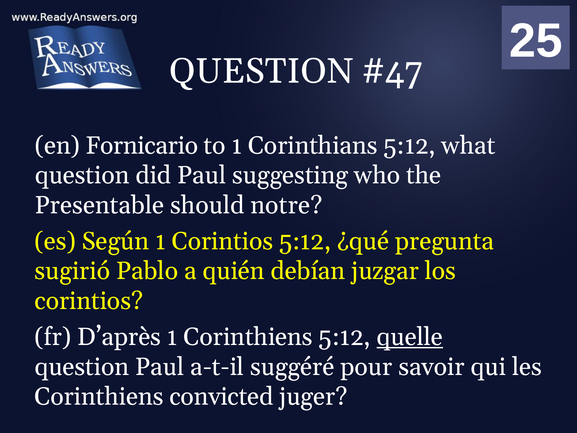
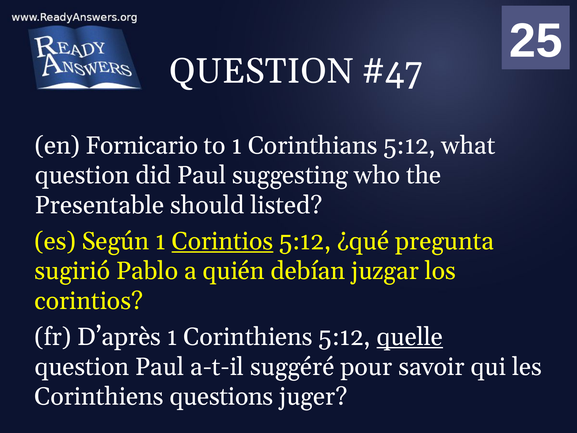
notre: notre -> listed
Corintios at (222, 241) underline: none -> present
convicted: convicted -> questions
